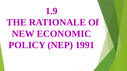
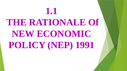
1.9: 1.9 -> 1.1
